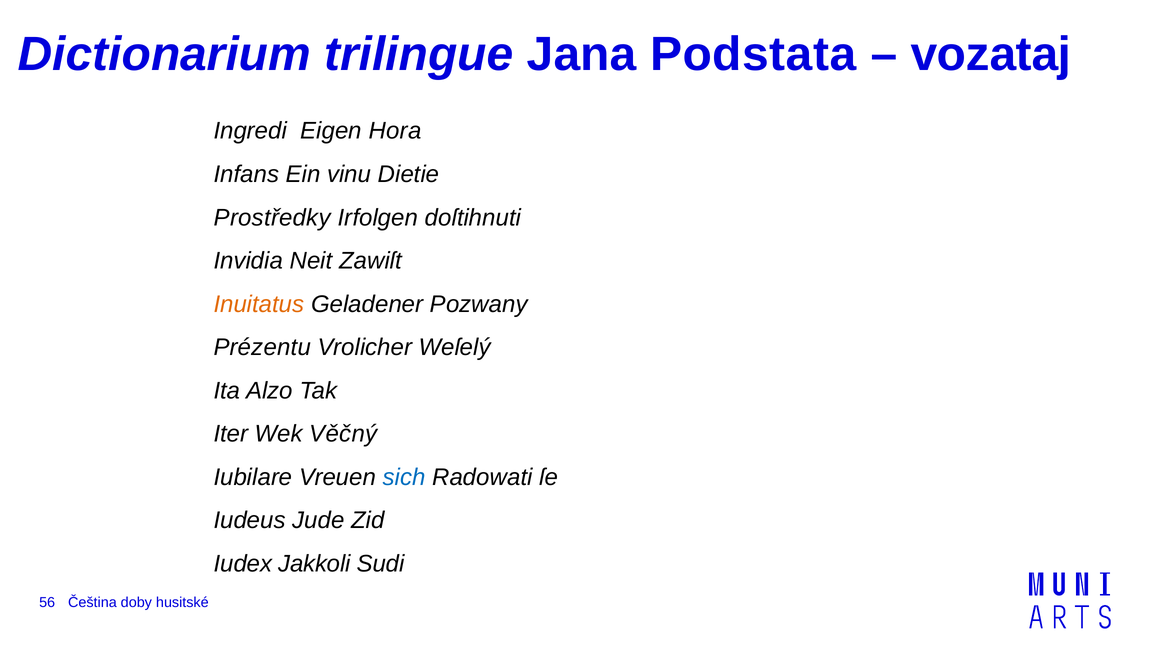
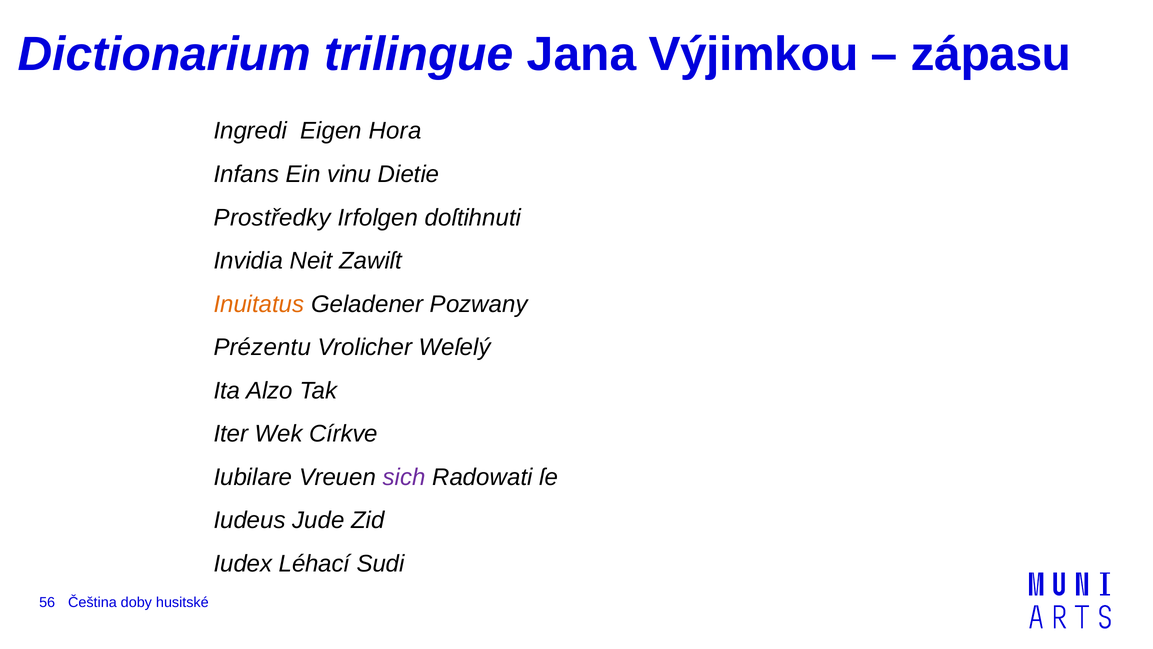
Podstata: Podstata -> Výjimkou
vozataj: vozataj -> zápasu
Věčný: Věčný -> Církve
sich colour: blue -> purple
Jakkoli: Jakkoli -> Léhací
